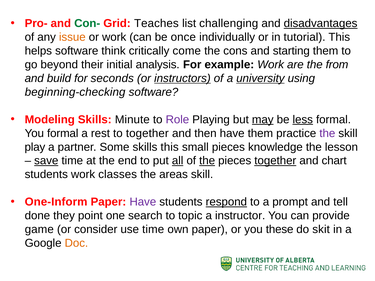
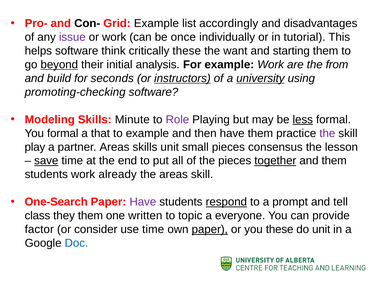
Con- colour: green -> black
Grid Teaches: Teaches -> Example
challenging: challenging -> accordingly
disadvantages underline: present -> none
issue colour: orange -> purple
critically come: come -> these
cons: cons -> want
beyond underline: none -> present
beginning-checking: beginning-checking -> promoting-checking
may underline: present -> none
rest: rest -> that
to together: together -> example
partner Some: Some -> Areas
skills this: this -> unit
knowledge: knowledge -> consensus
all underline: present -> none
the at (207, 161) underline: present -> none
and chart: chart -> them
classes: classes -> already
One-Inform: One-Inform -> One-Search
done: done -> class
they point: point -> them
search: search -> written
instructor: instructor -> everyone
game: game -> factor
paper at (210, 230) underline: none -> present
do skit: skit -> unit
Doc colour: orange -> blue
